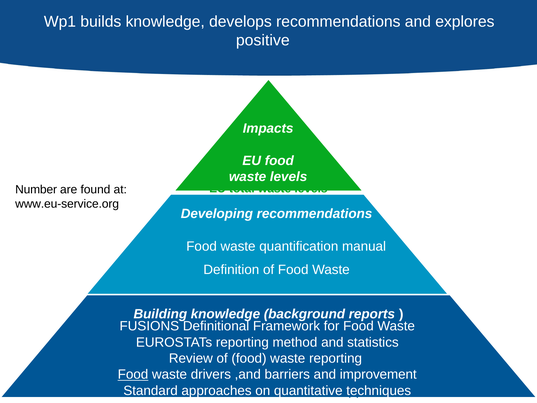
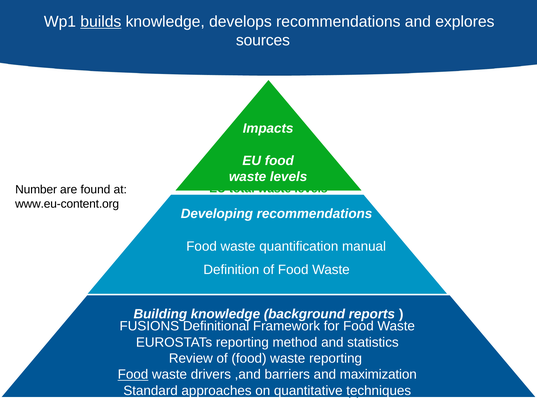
builds underline: none -> present
positive: positive -> sources
www.eu-service.org: www.eu-service.org -> www.eu-content.org
improvement: improvement -> maximization
